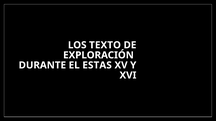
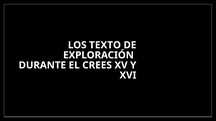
ESTAS: ESTAS -> CREES
